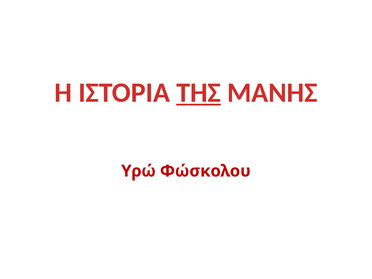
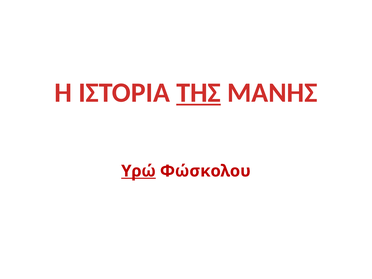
Υρώ underline: none -> present
